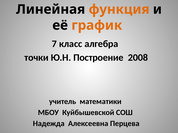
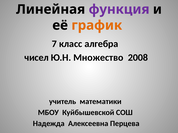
функция colour: orange -> purple
точки: точки -> чисел
Построение: Построение -> Множество
